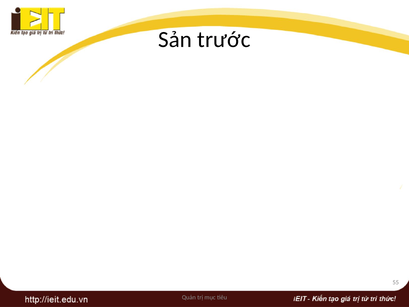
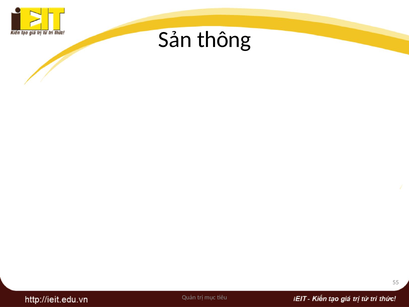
trước: trước -> thông
